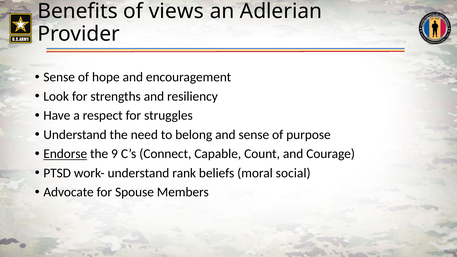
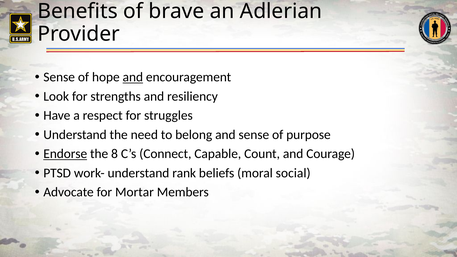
views: views -> brave
and at (133, 77) underline: none -> present
9: 9 -> 8
Spouse: Spouse -> Mortar
